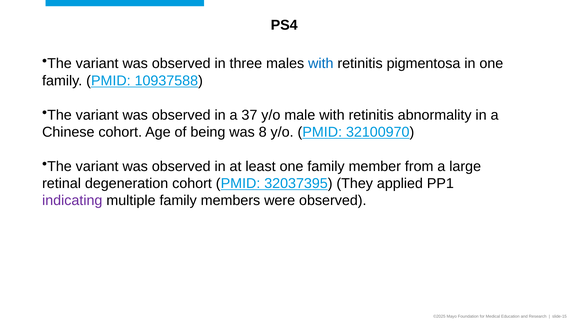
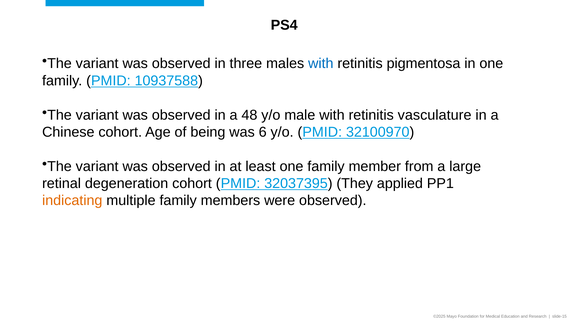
37: 37 -> 48
abnormality: abnormality -> vasculature
8: 8 -> 6
indicating colour: purple -> orange
